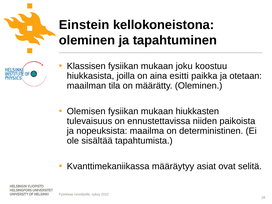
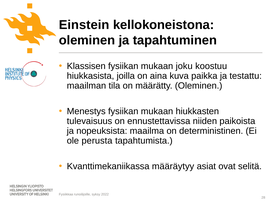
esitti: esitti -> kuva
otetaan: otetaan -> testattu
Olemisen: Olemisen -> Menestys
sisältää: sisältää -> perusta
